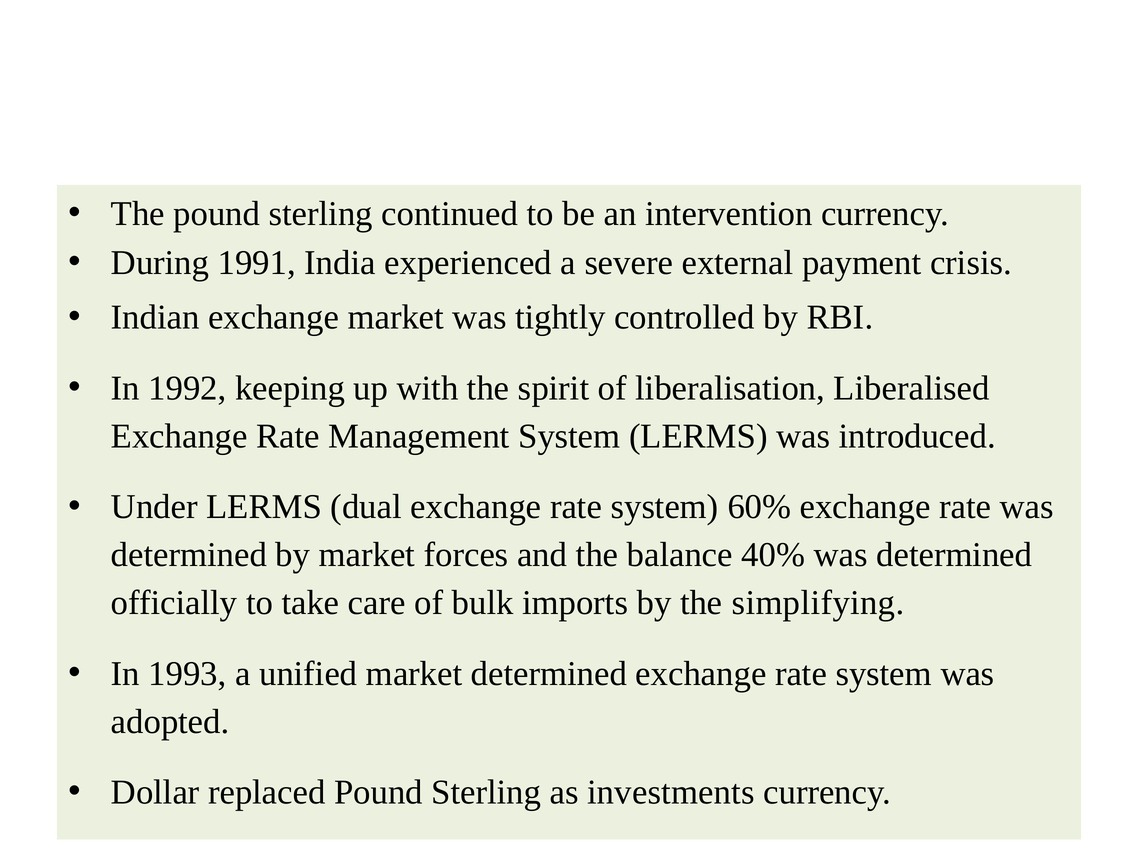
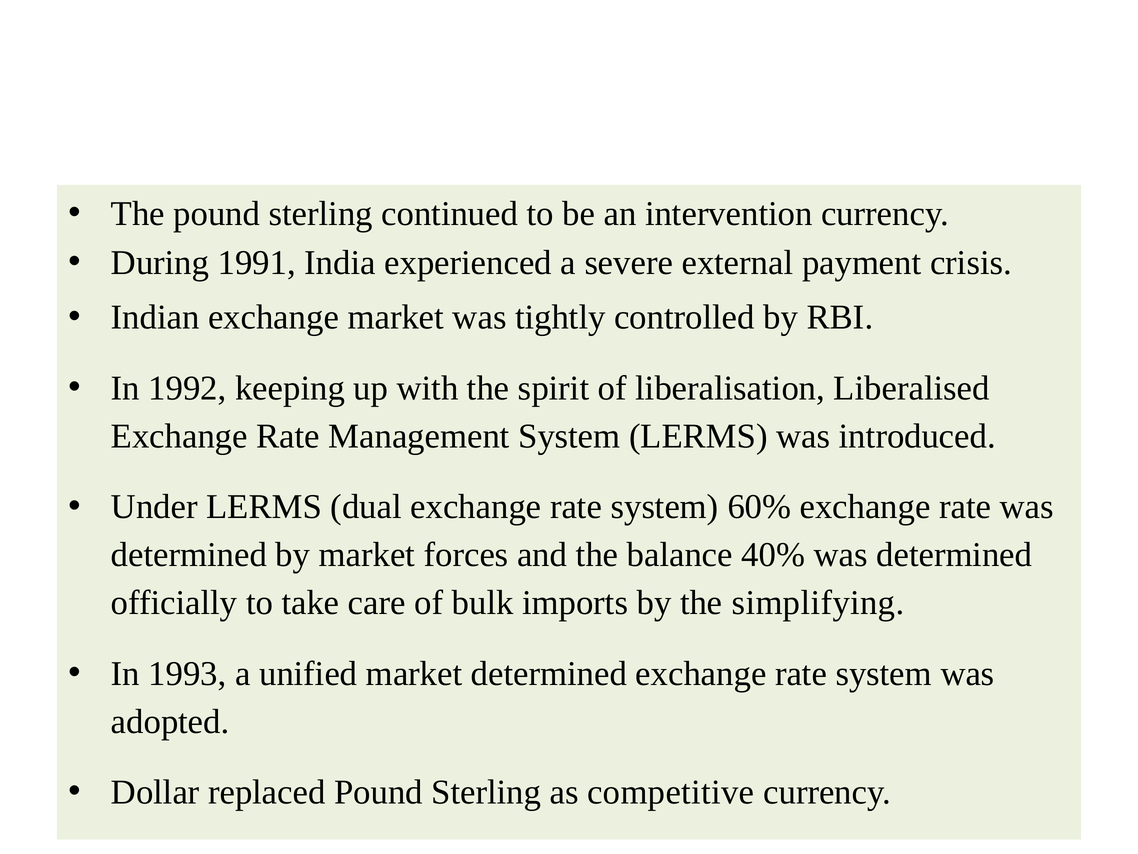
investments: investments -> competitive
